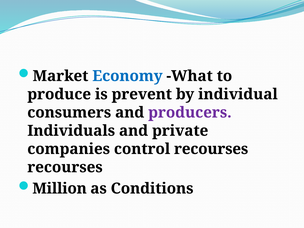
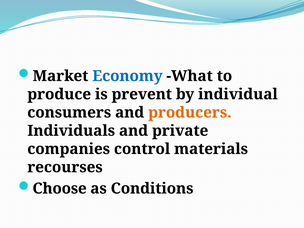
producers colour: purple -> orange
control recourses: recourses -> materials
Million: Million -> Choose
